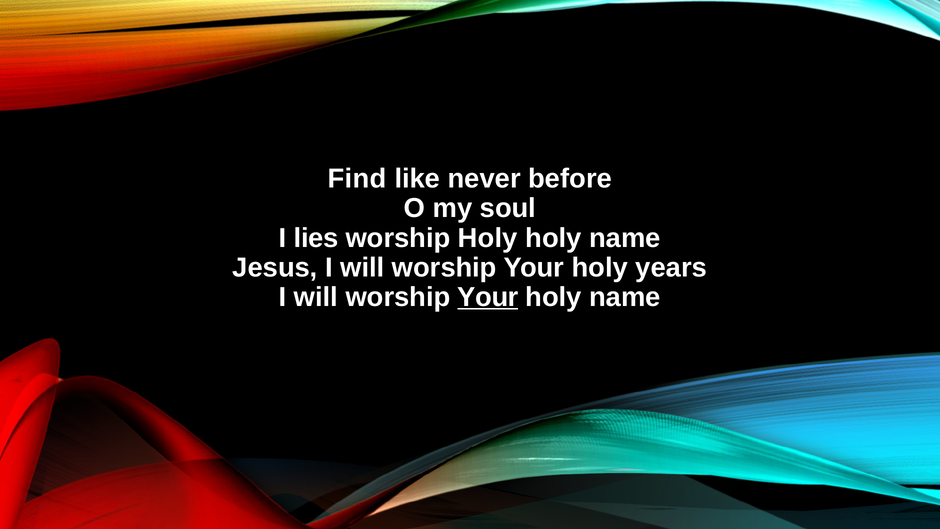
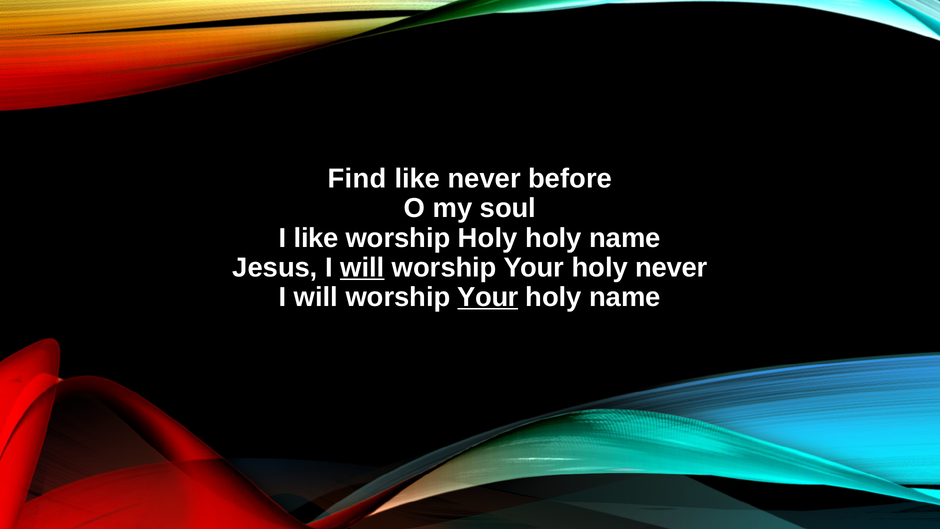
I lies: lies -> like
will at (362, 267) underline: none -> present
holy years: years -> never
